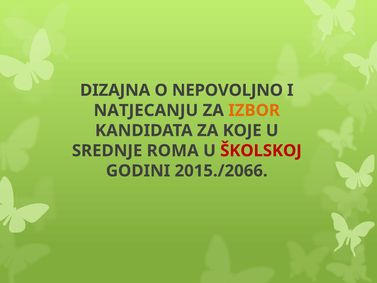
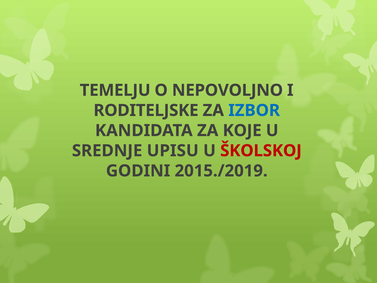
DIZAJNA: DIZAJNA -> TEMELJU
NATJECANJU: NATJECANJU -> RODITELJSKE
IZBOR colour: orange -> blue
ROMA: ROMA -> UPISU
2015./2066: 2015./2066 -> 2015./2019
